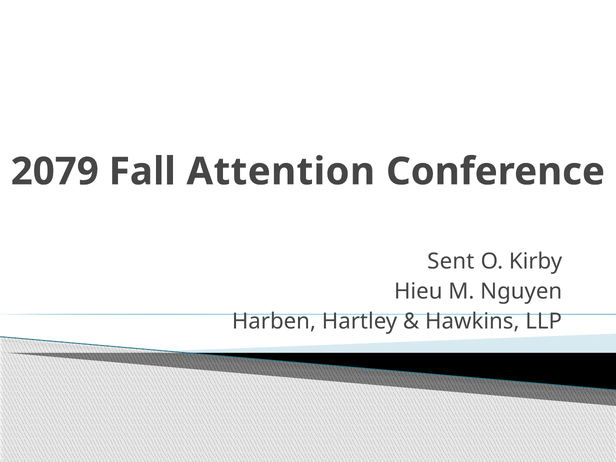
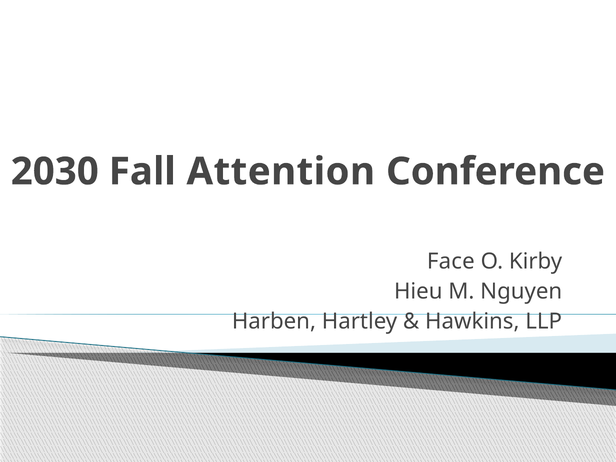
2079: 2079 -> 2030
Sent: Sent -> Face
